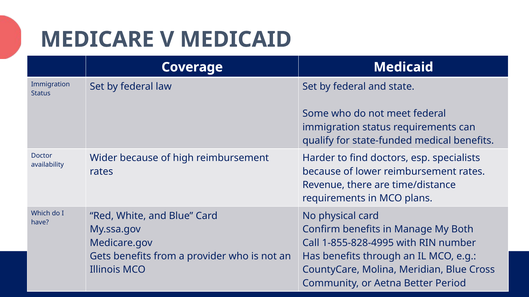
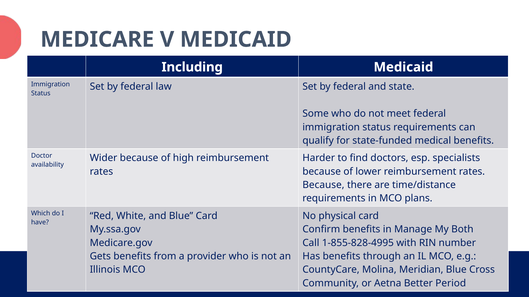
Coverage: Coverage -> Including
Revenue at (324, 185): Revenue -> Because
